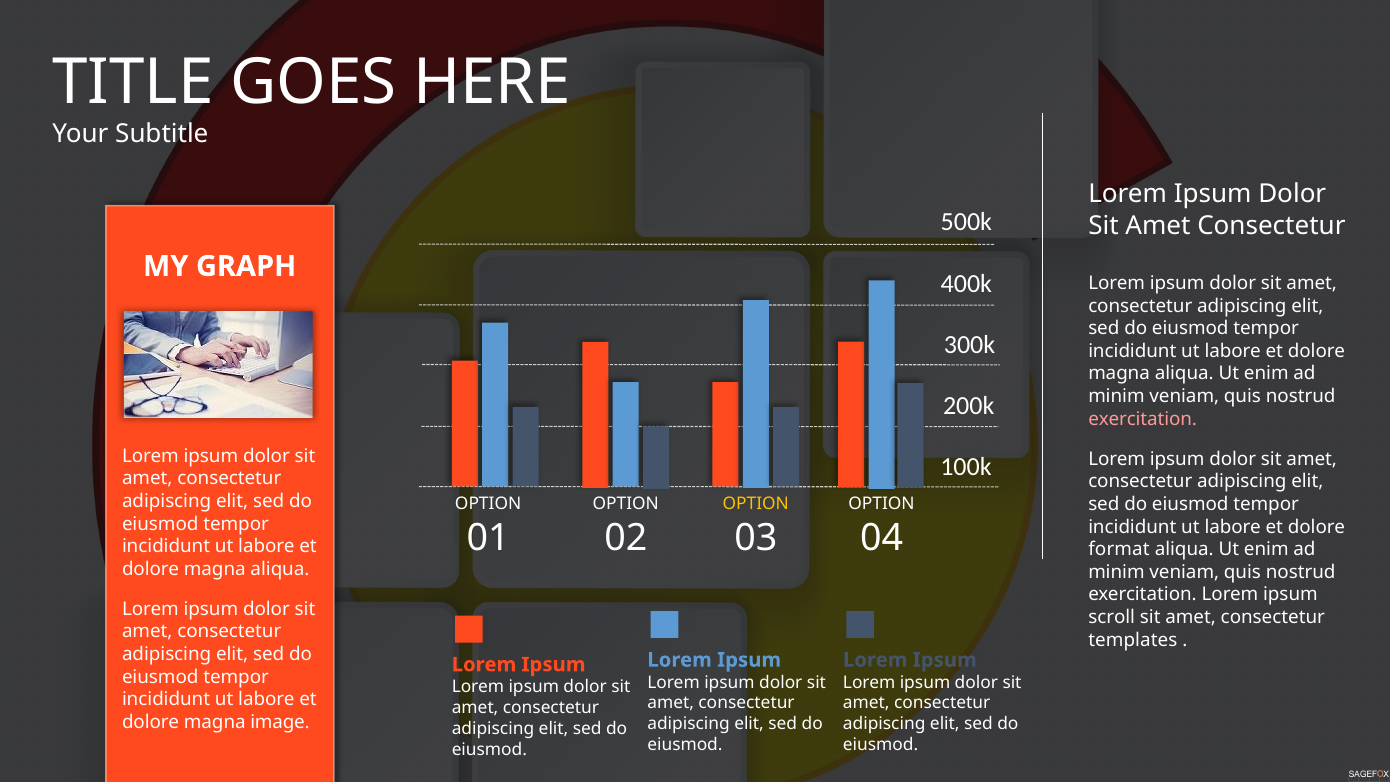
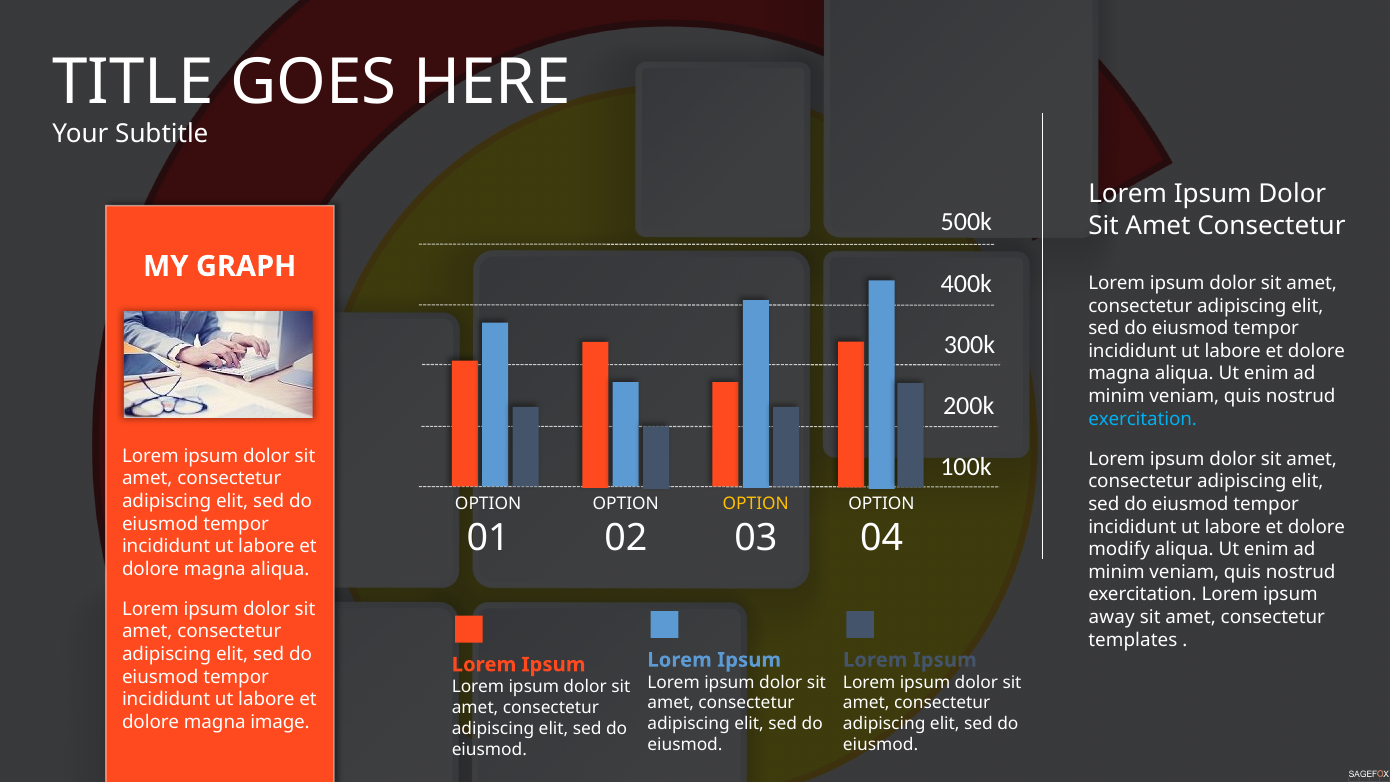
exercitation at (1143, 419) colour: pink -> light blue
format: format -> modify
scroll: scroll -> away
